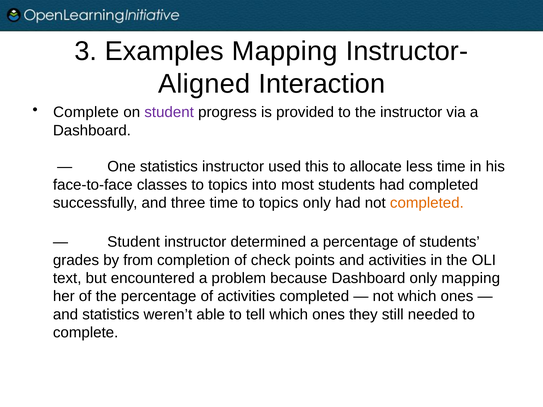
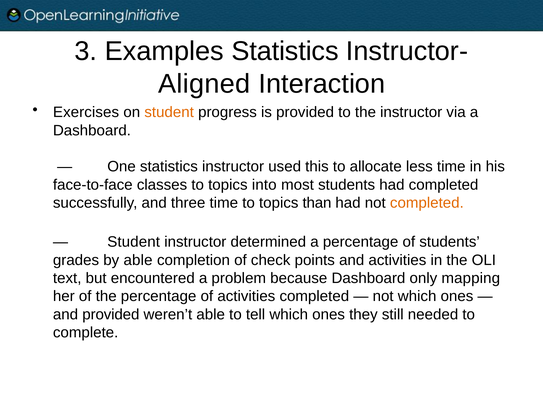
Examples Mapping: Mapping -> Statistics
Complete at (86, 112): Complete -> Exercises
student at (169, 112) colour: purple -> orange
topics only: only -> than
by from: from -> able
and statistics: statistics -> provided
